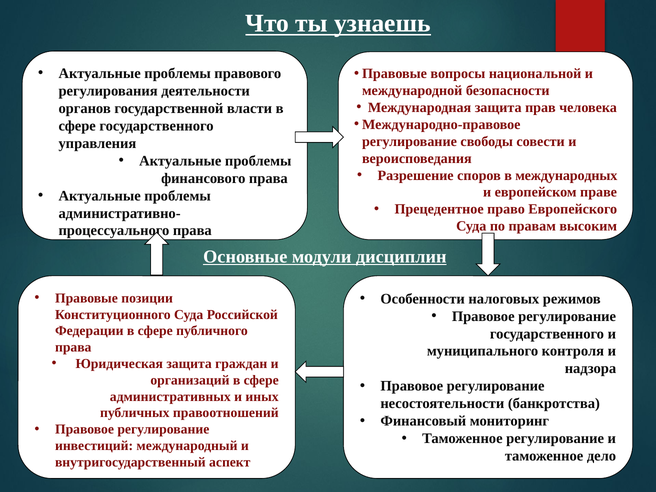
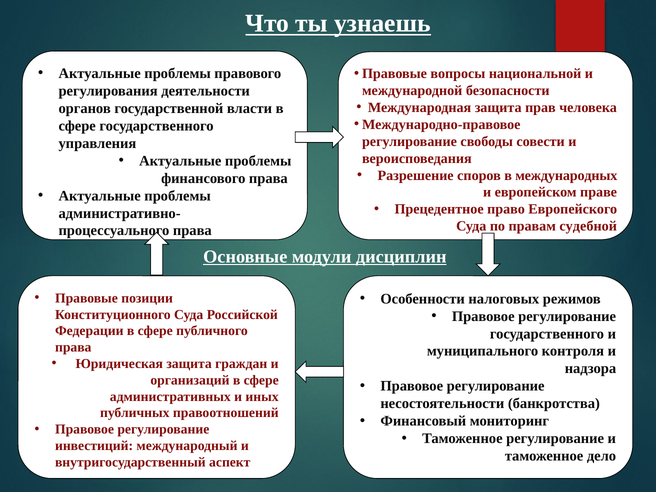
высоким: высоким -> судебной
